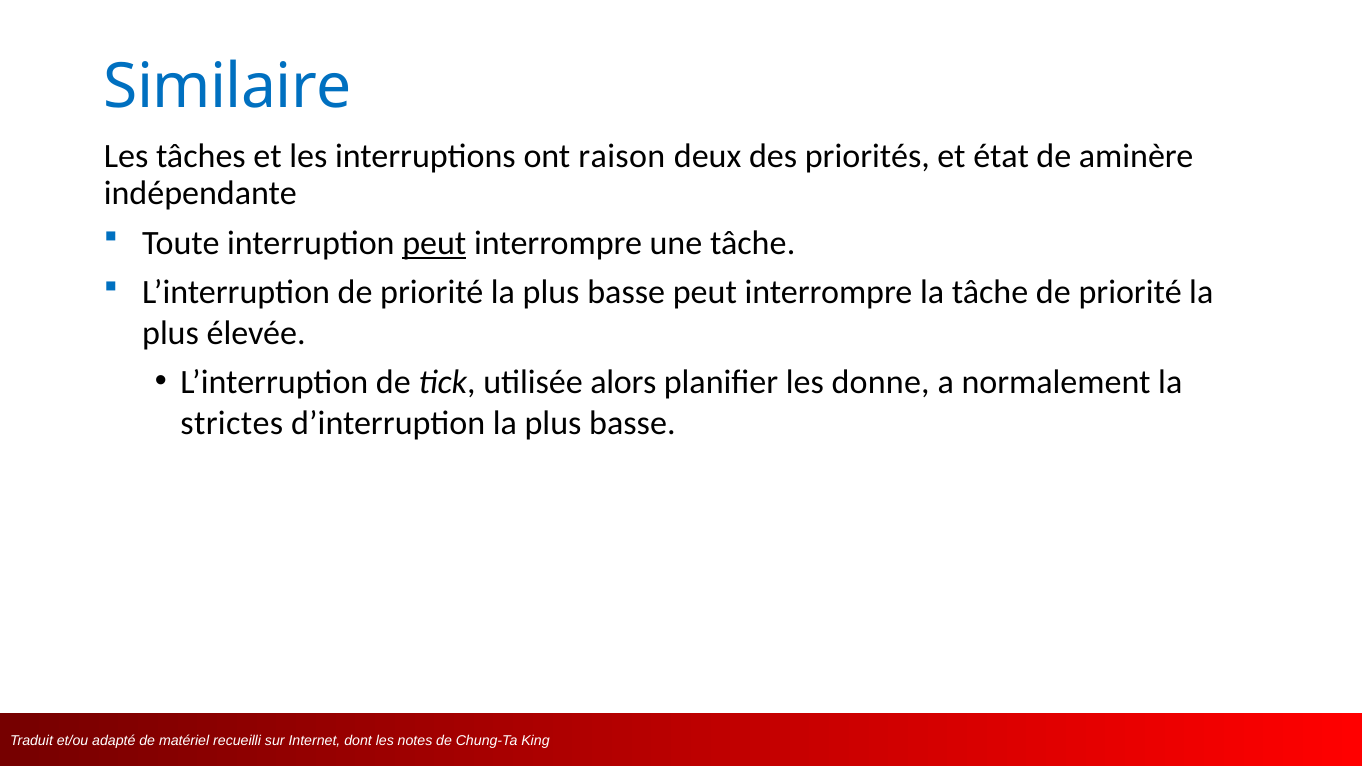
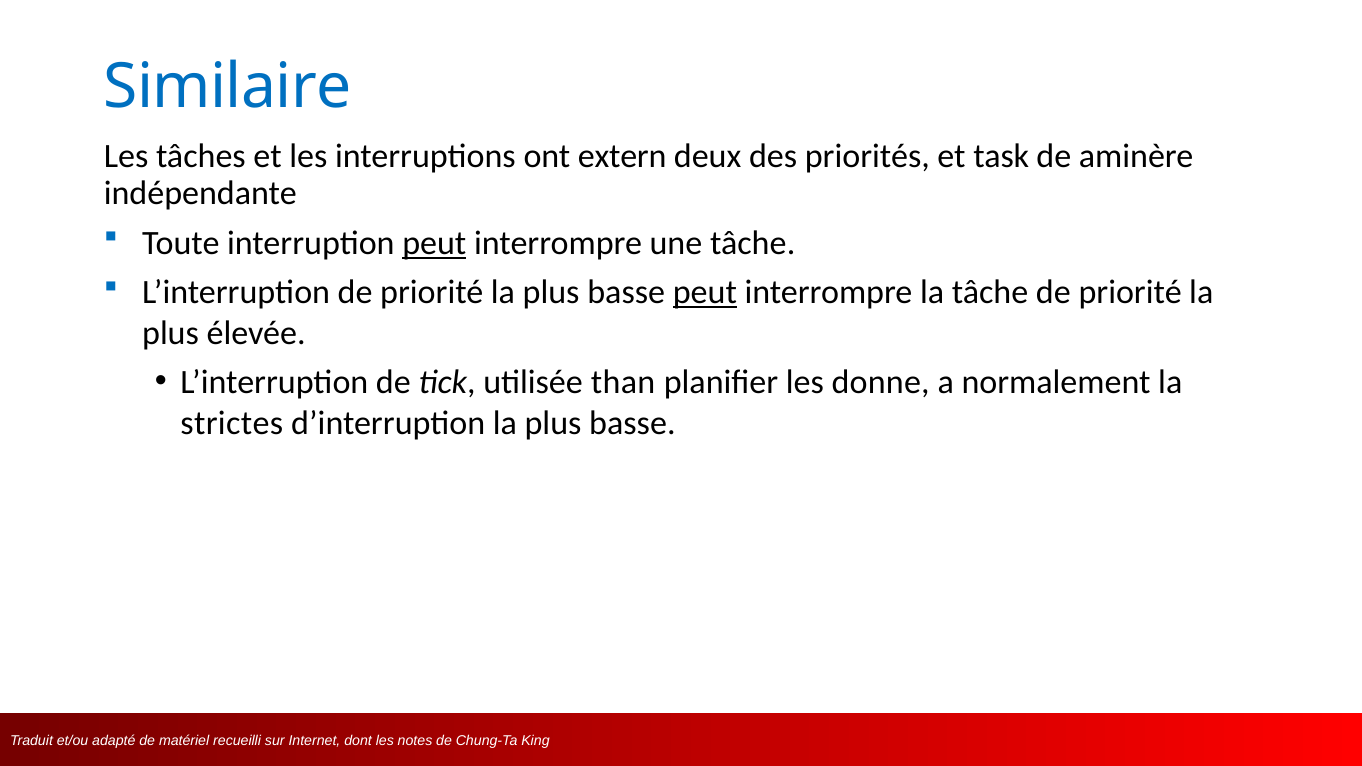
raison: raison -> extern
état: état -> task
peut at (705, 292) underline: none -> present
alors: alors -> than
